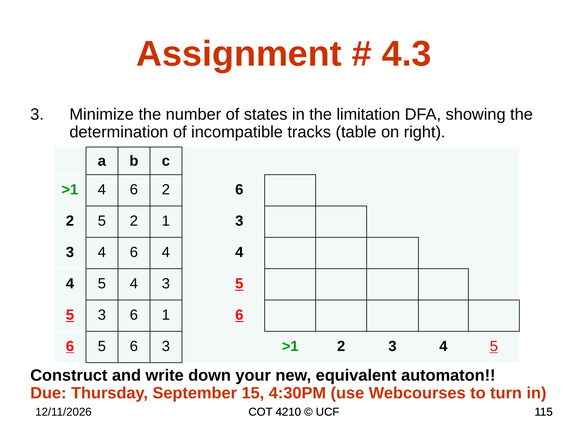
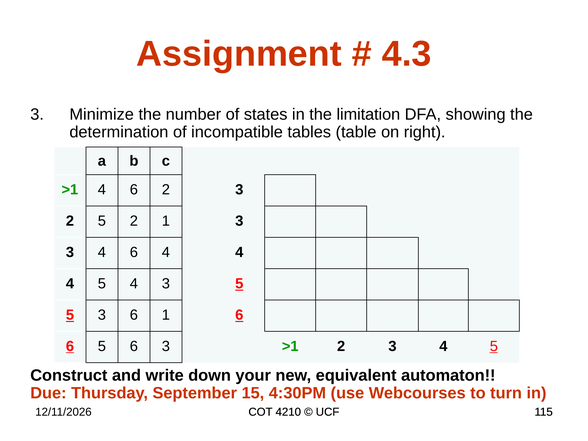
tracks: tracks -> tables
6 2 6: 6 -> 3
